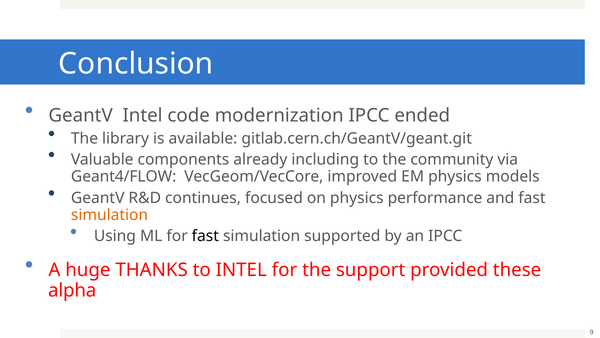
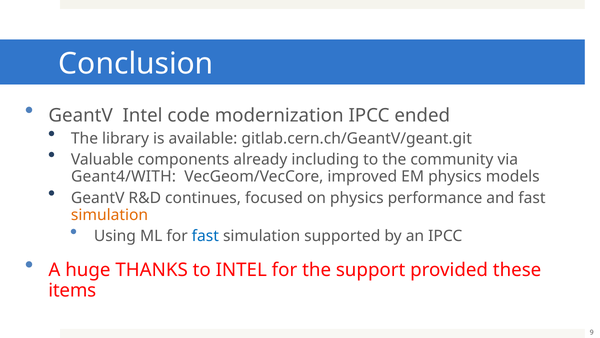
Geant4/FLOW: Geant4/FLOW -> Geant4/WITH
fast at (205, 236) colour: black -> blue
alpha: alpha -> items
